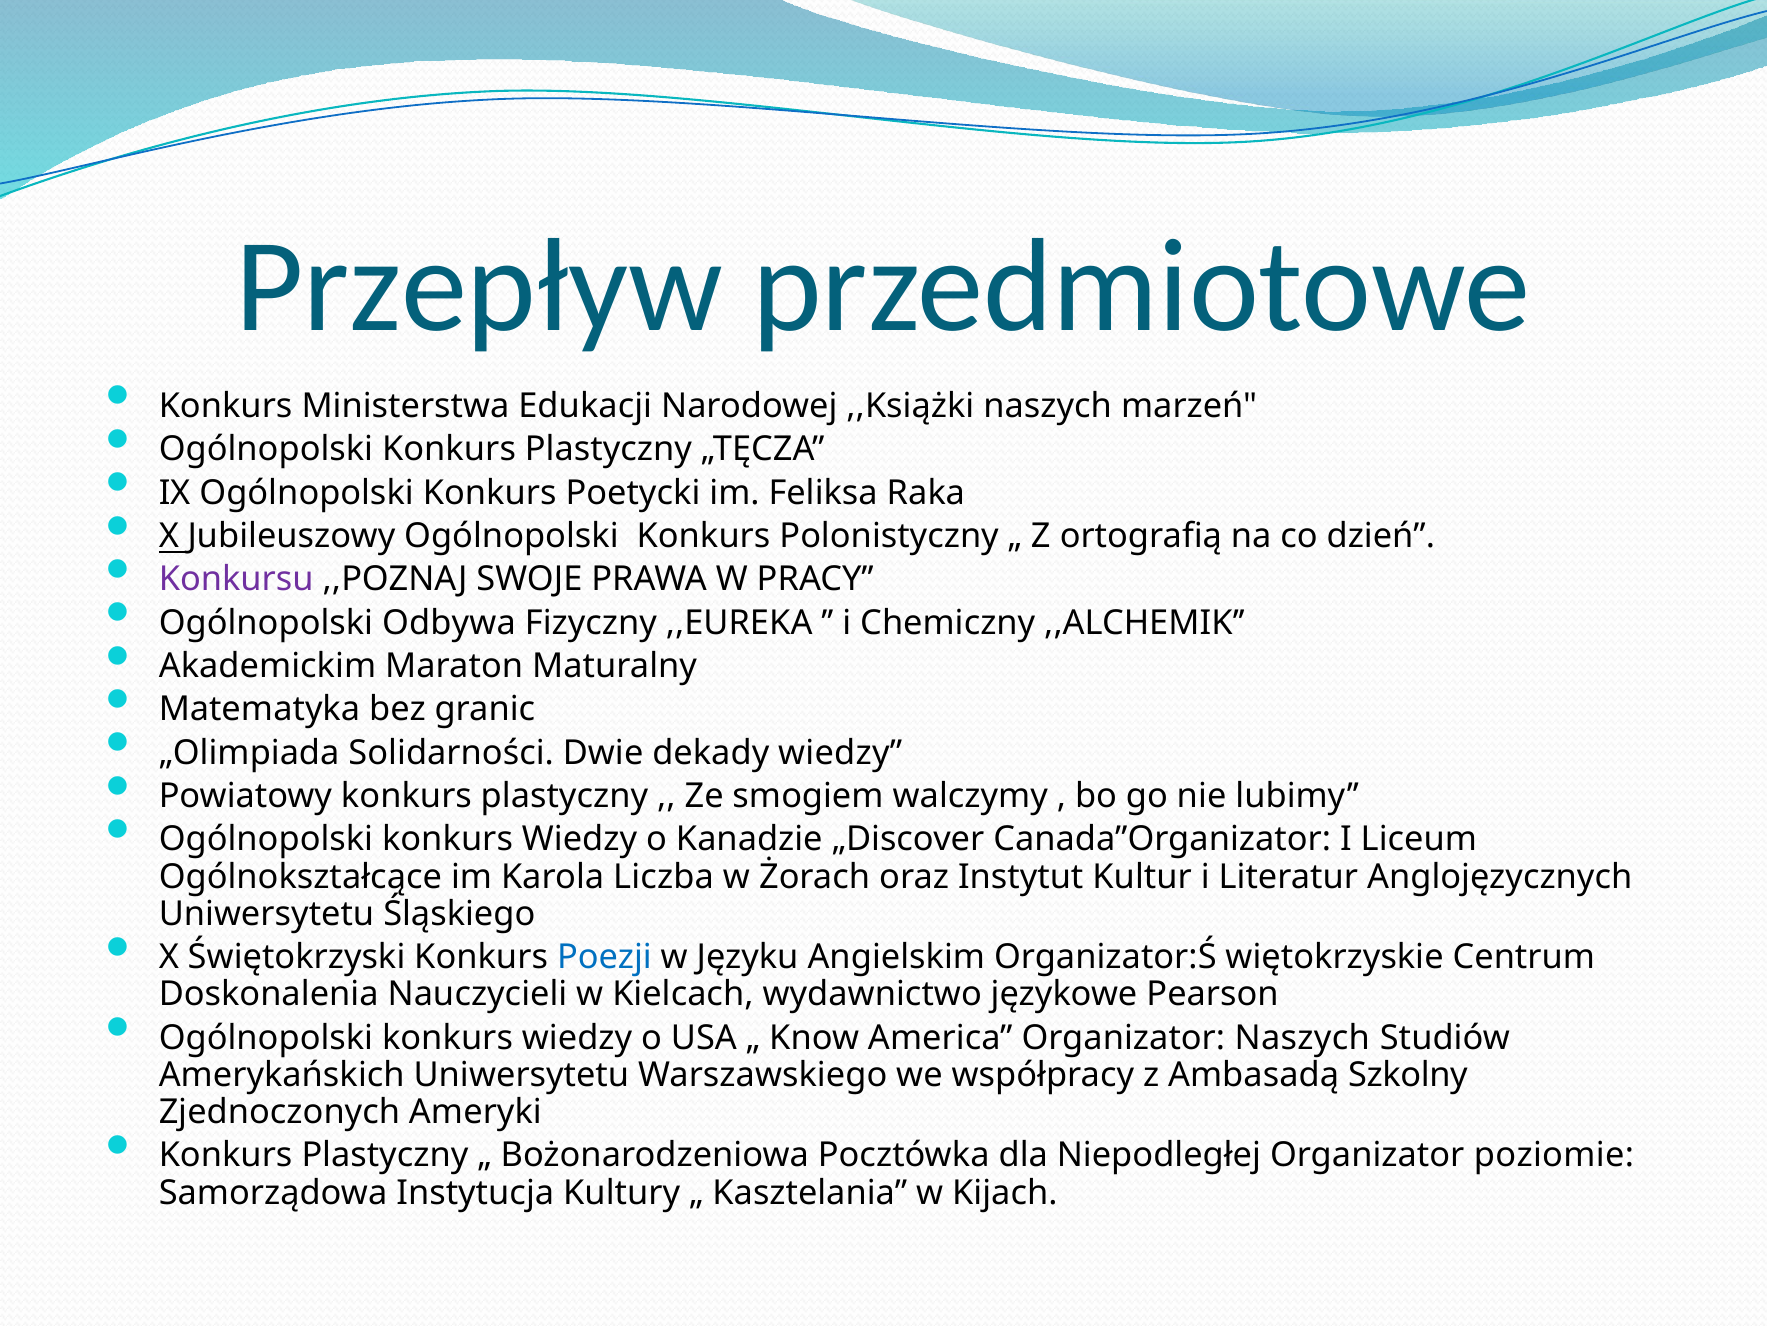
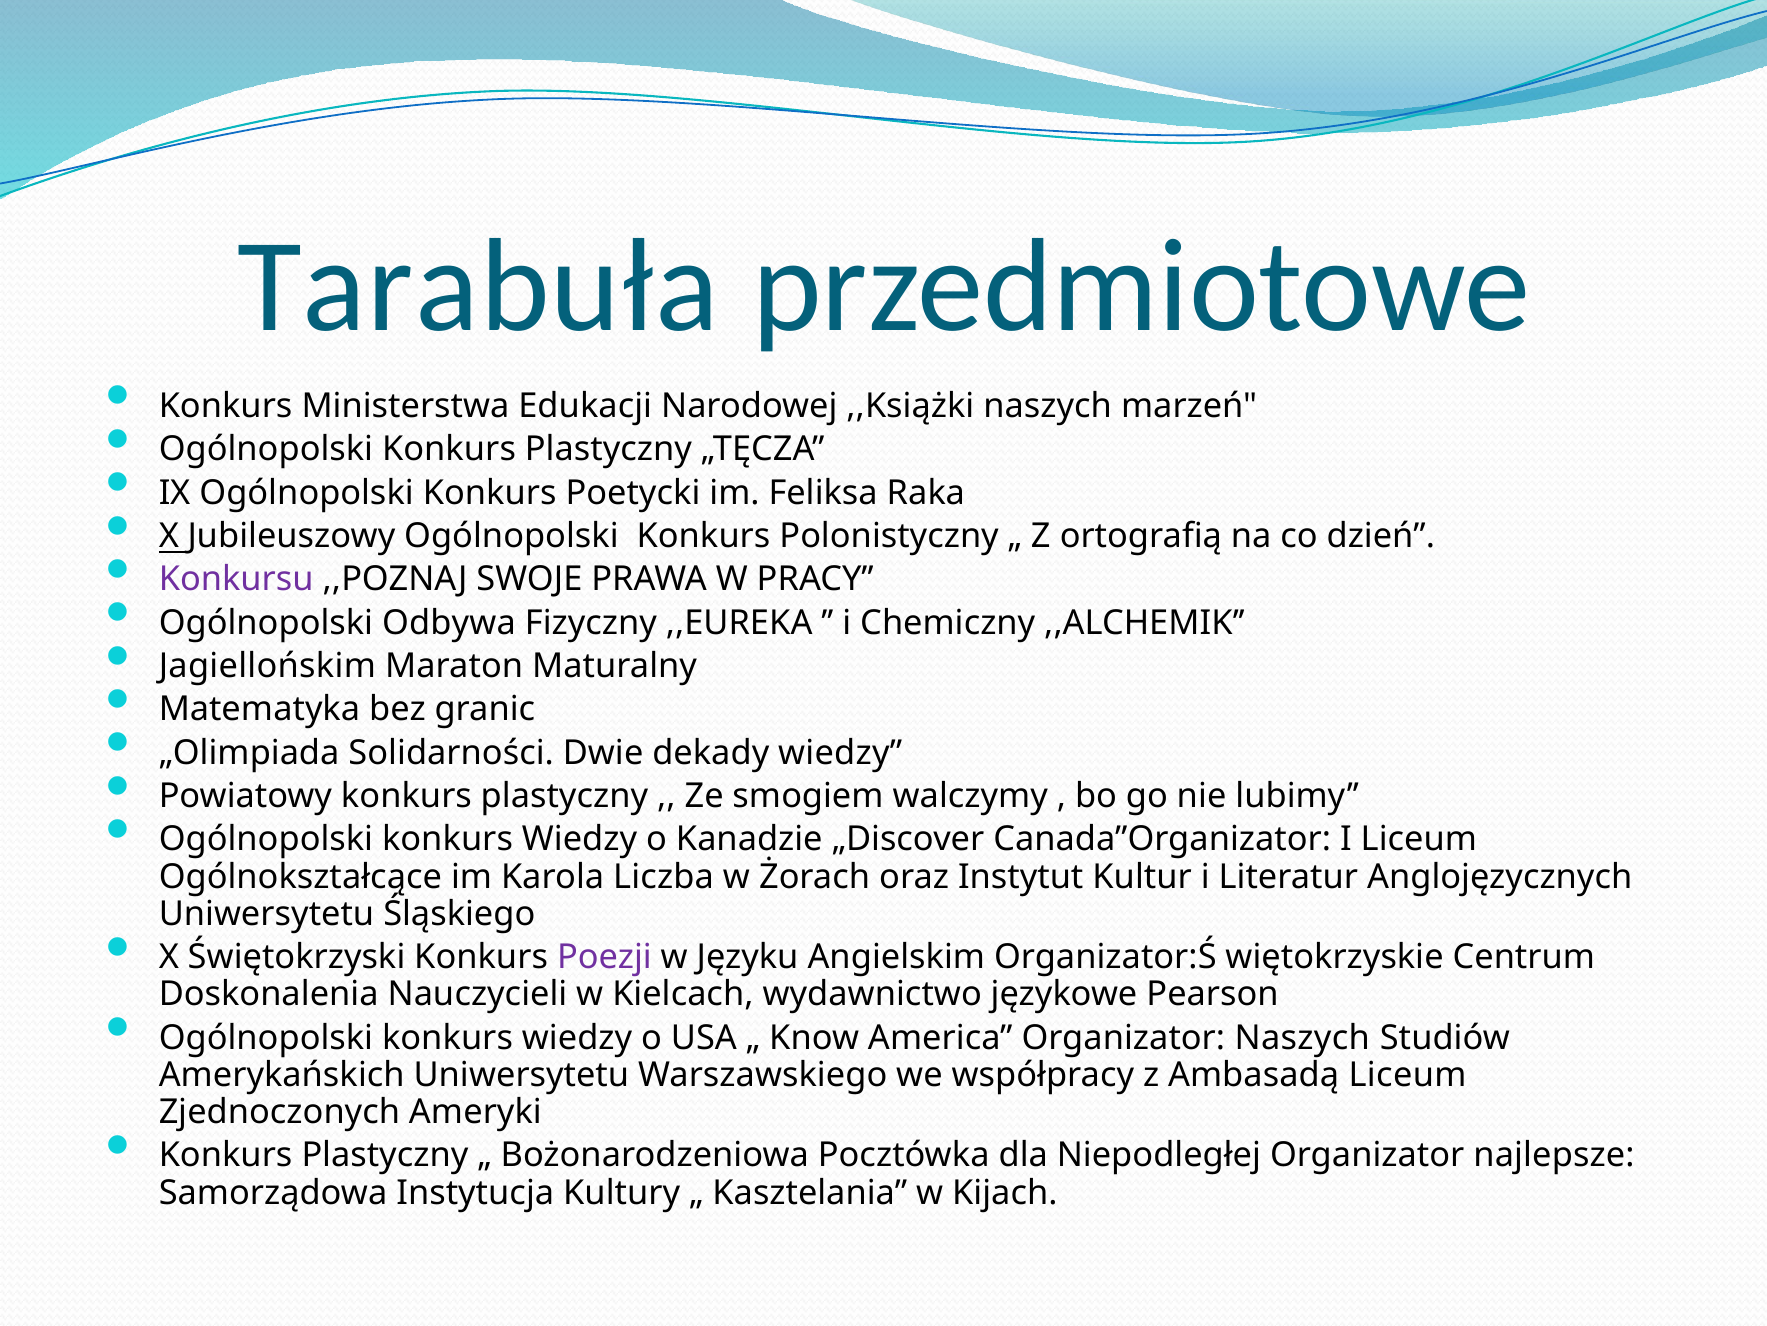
Przepływ: Przepływ -> Tarabuła
Akademickim: Akademickim -> Jagiellońskim
Poezji colour: blue -> purple
Ambasadą Szkolny: Szkolny -> Liceum
poziomie: poziomie -> najlepsze
